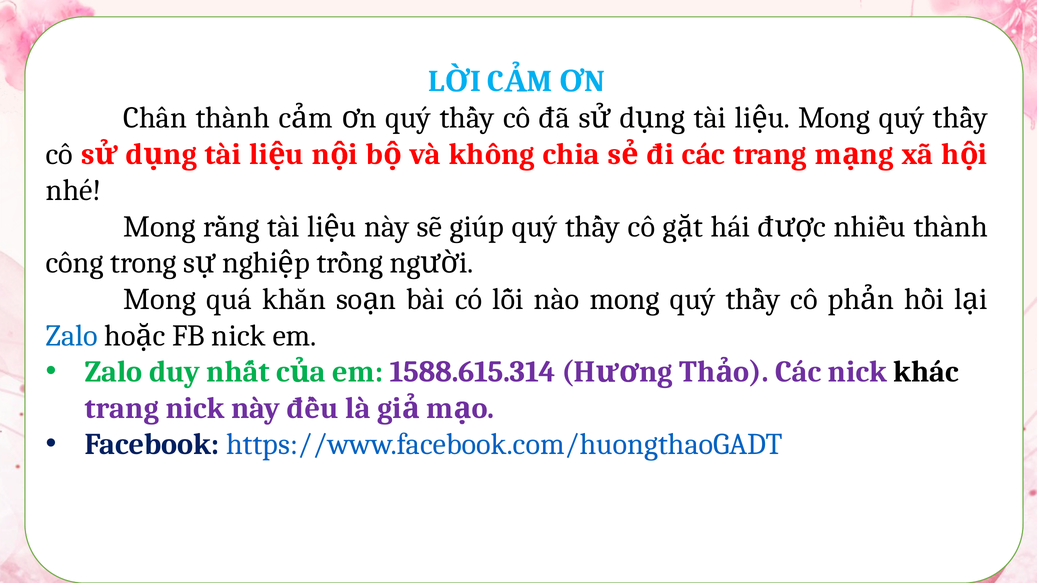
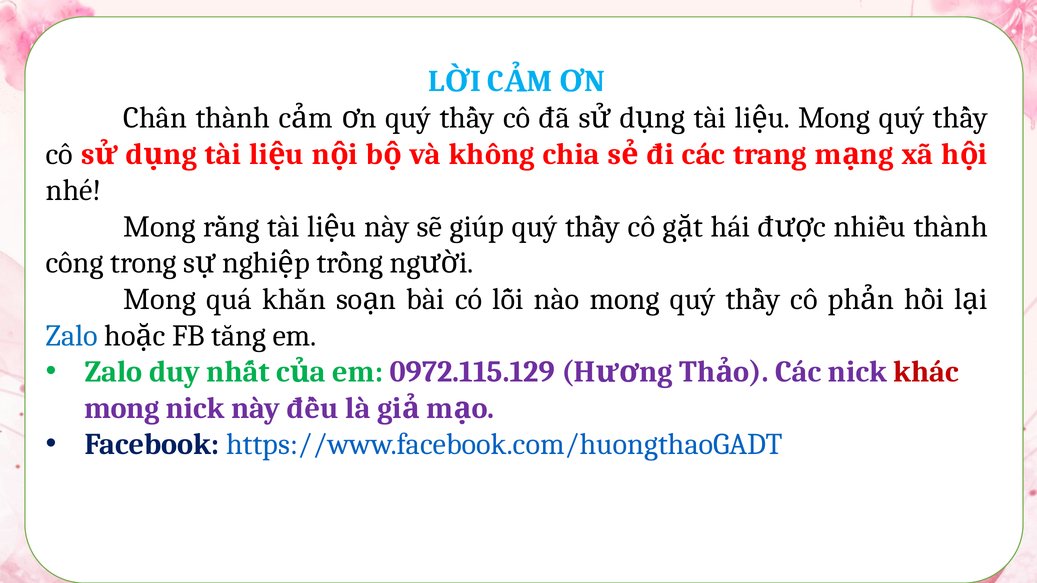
FB nick: nick -> tăng
1588.615.314: 1588.615.314 -> 0972.115.129
khác colour: black -> red
trang at (122, 408): trang -> mong
